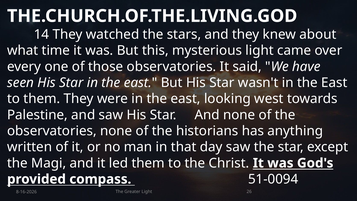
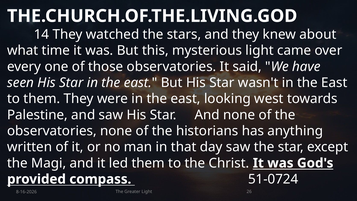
51-0094: 51-0094 -> 51-0724
